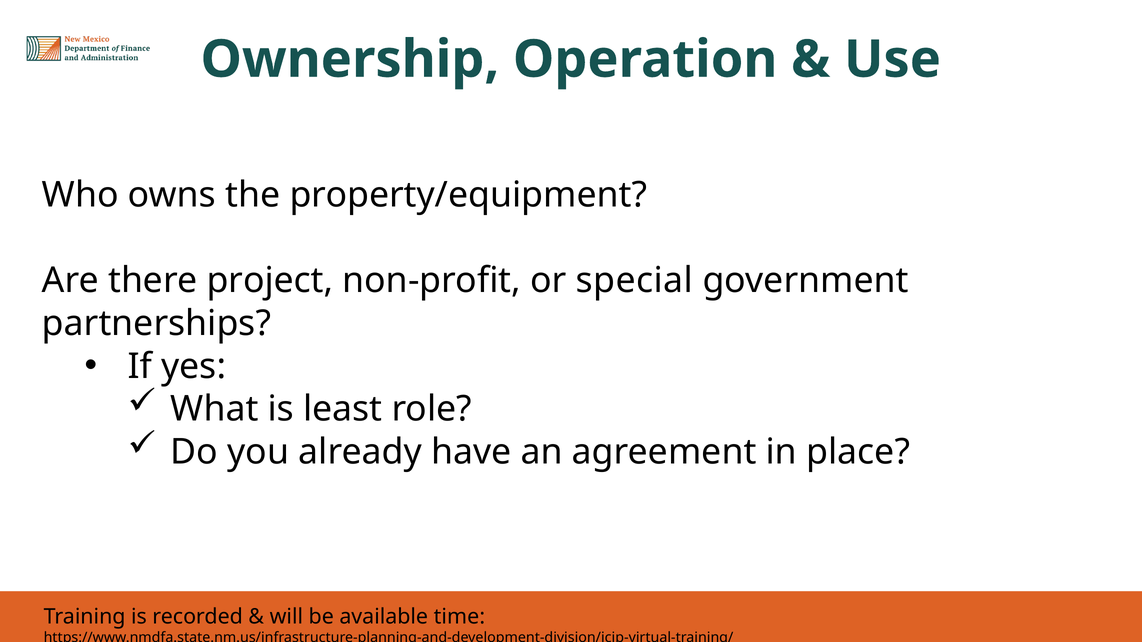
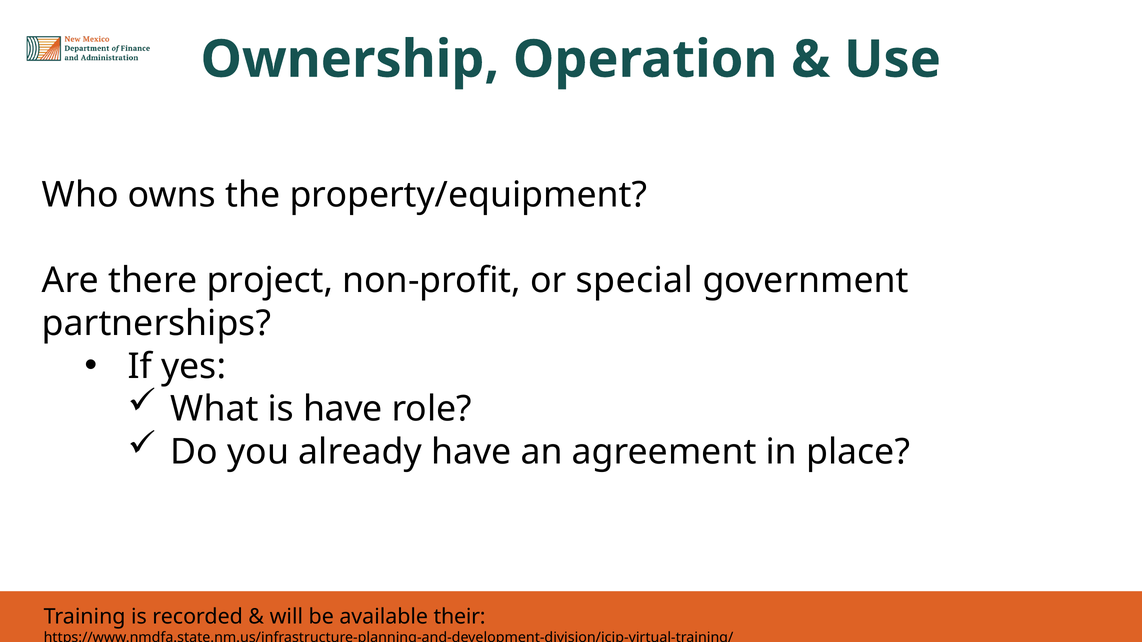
is least: least -> have
time: time -> their
